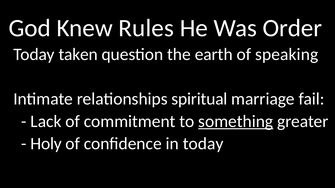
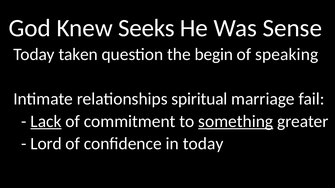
Rules: Rules -> Seeks
Order: Order -> Sense
earth: earth -> begin
Lack underline: none -> present
Holy: Holy -> Lord
